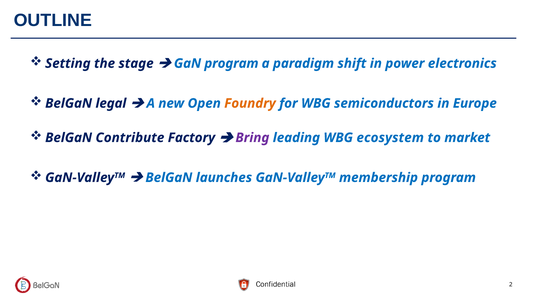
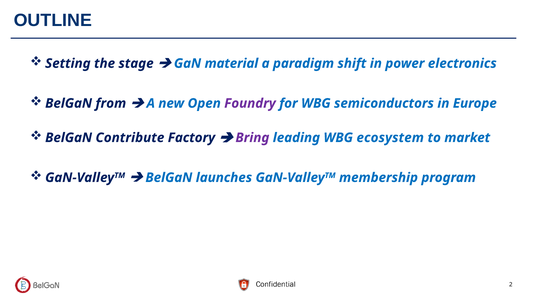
GaN program: program -> material
legal: legal -> from
Foundry colour: orange -> purple
